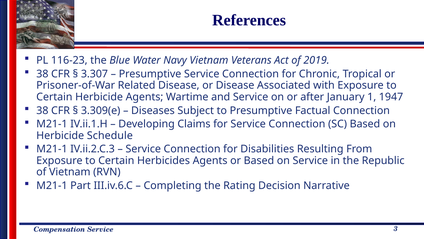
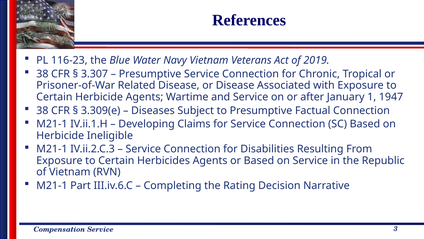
Schedule: Schedule -> Ineligible
